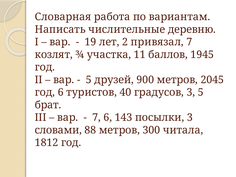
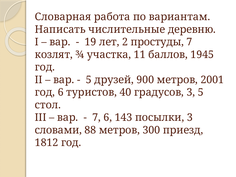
привязал: привязал -> простуды
2045: 2045 -> 2001
брат: брат -> стол
читала: читала -> приезд
